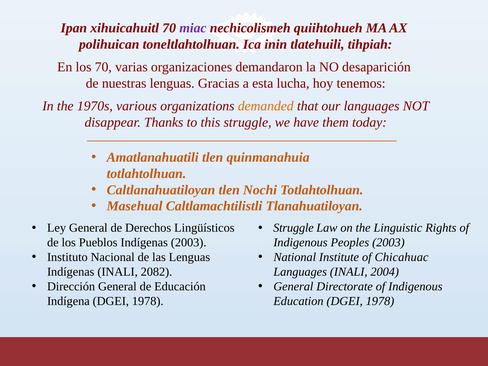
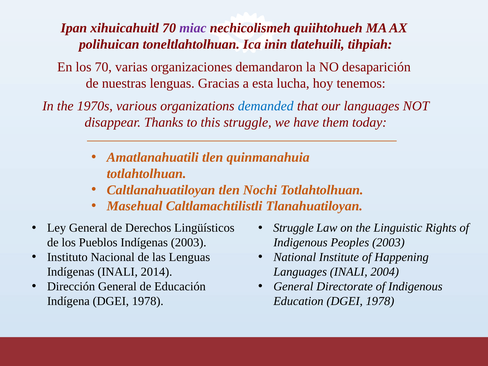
demanded colour: orange -> blue
Chicahuac: Chicahuac -> Happening
2082: 2082 -> 2014
